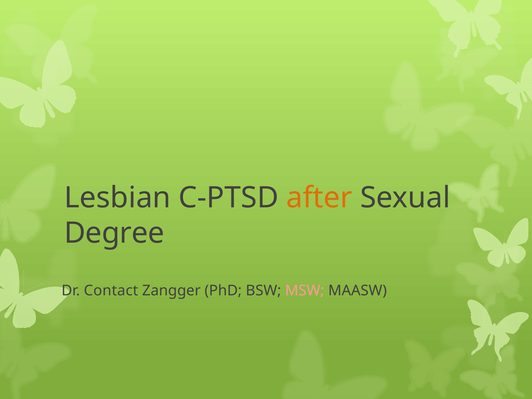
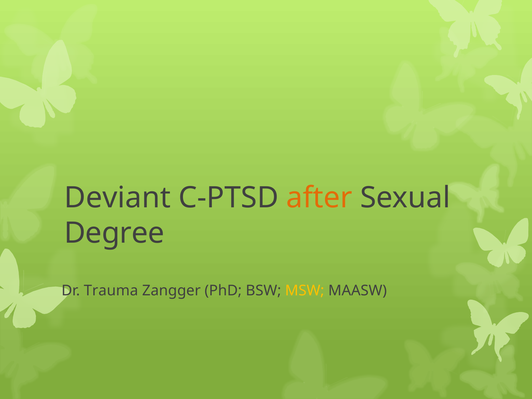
Lesbian: Lesbian -> Deviant
Contact: Contact -> Trauma
MSW colour: pink -> yellow
